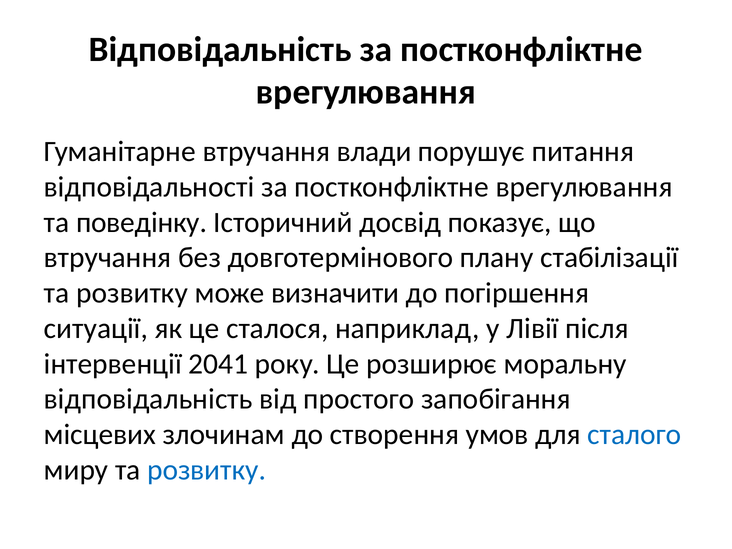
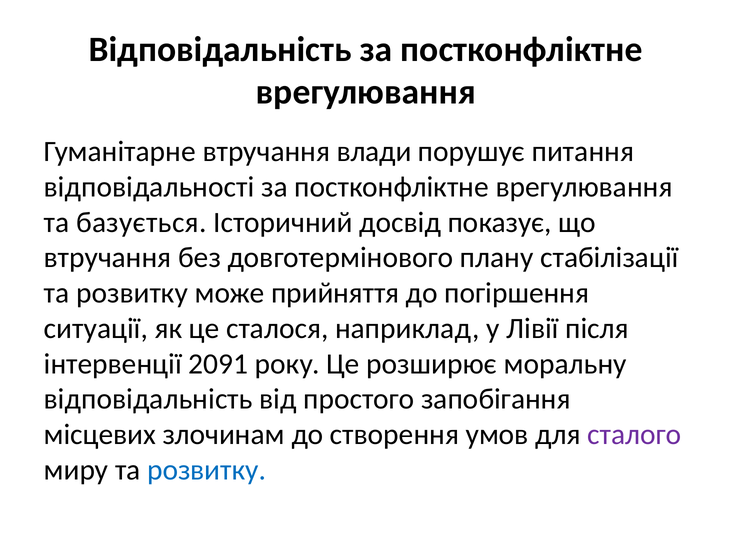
поведінку: поведінку -> базується
визначити: визначити -> прийняття
2041: 2041 -> 2091
сталого colour: blue -> purple
